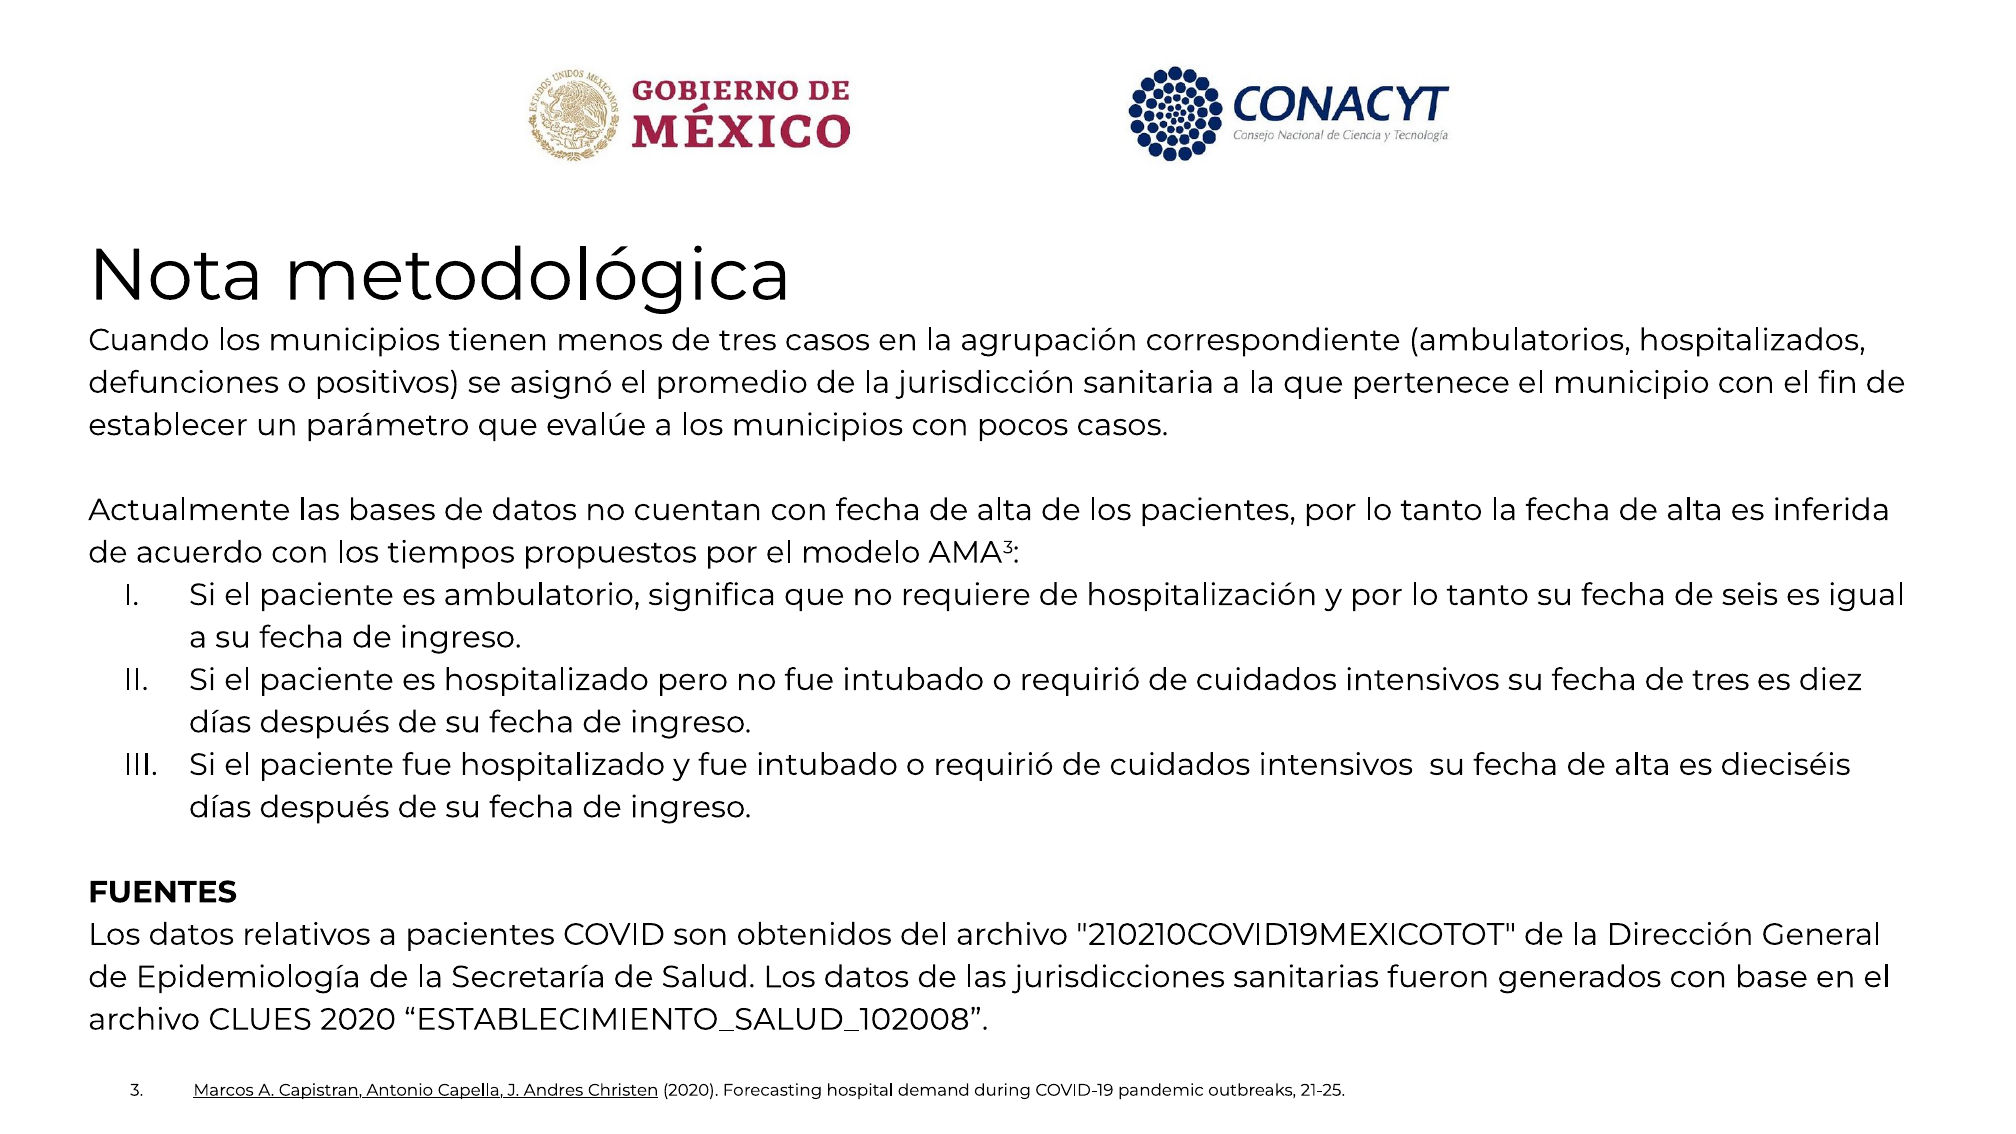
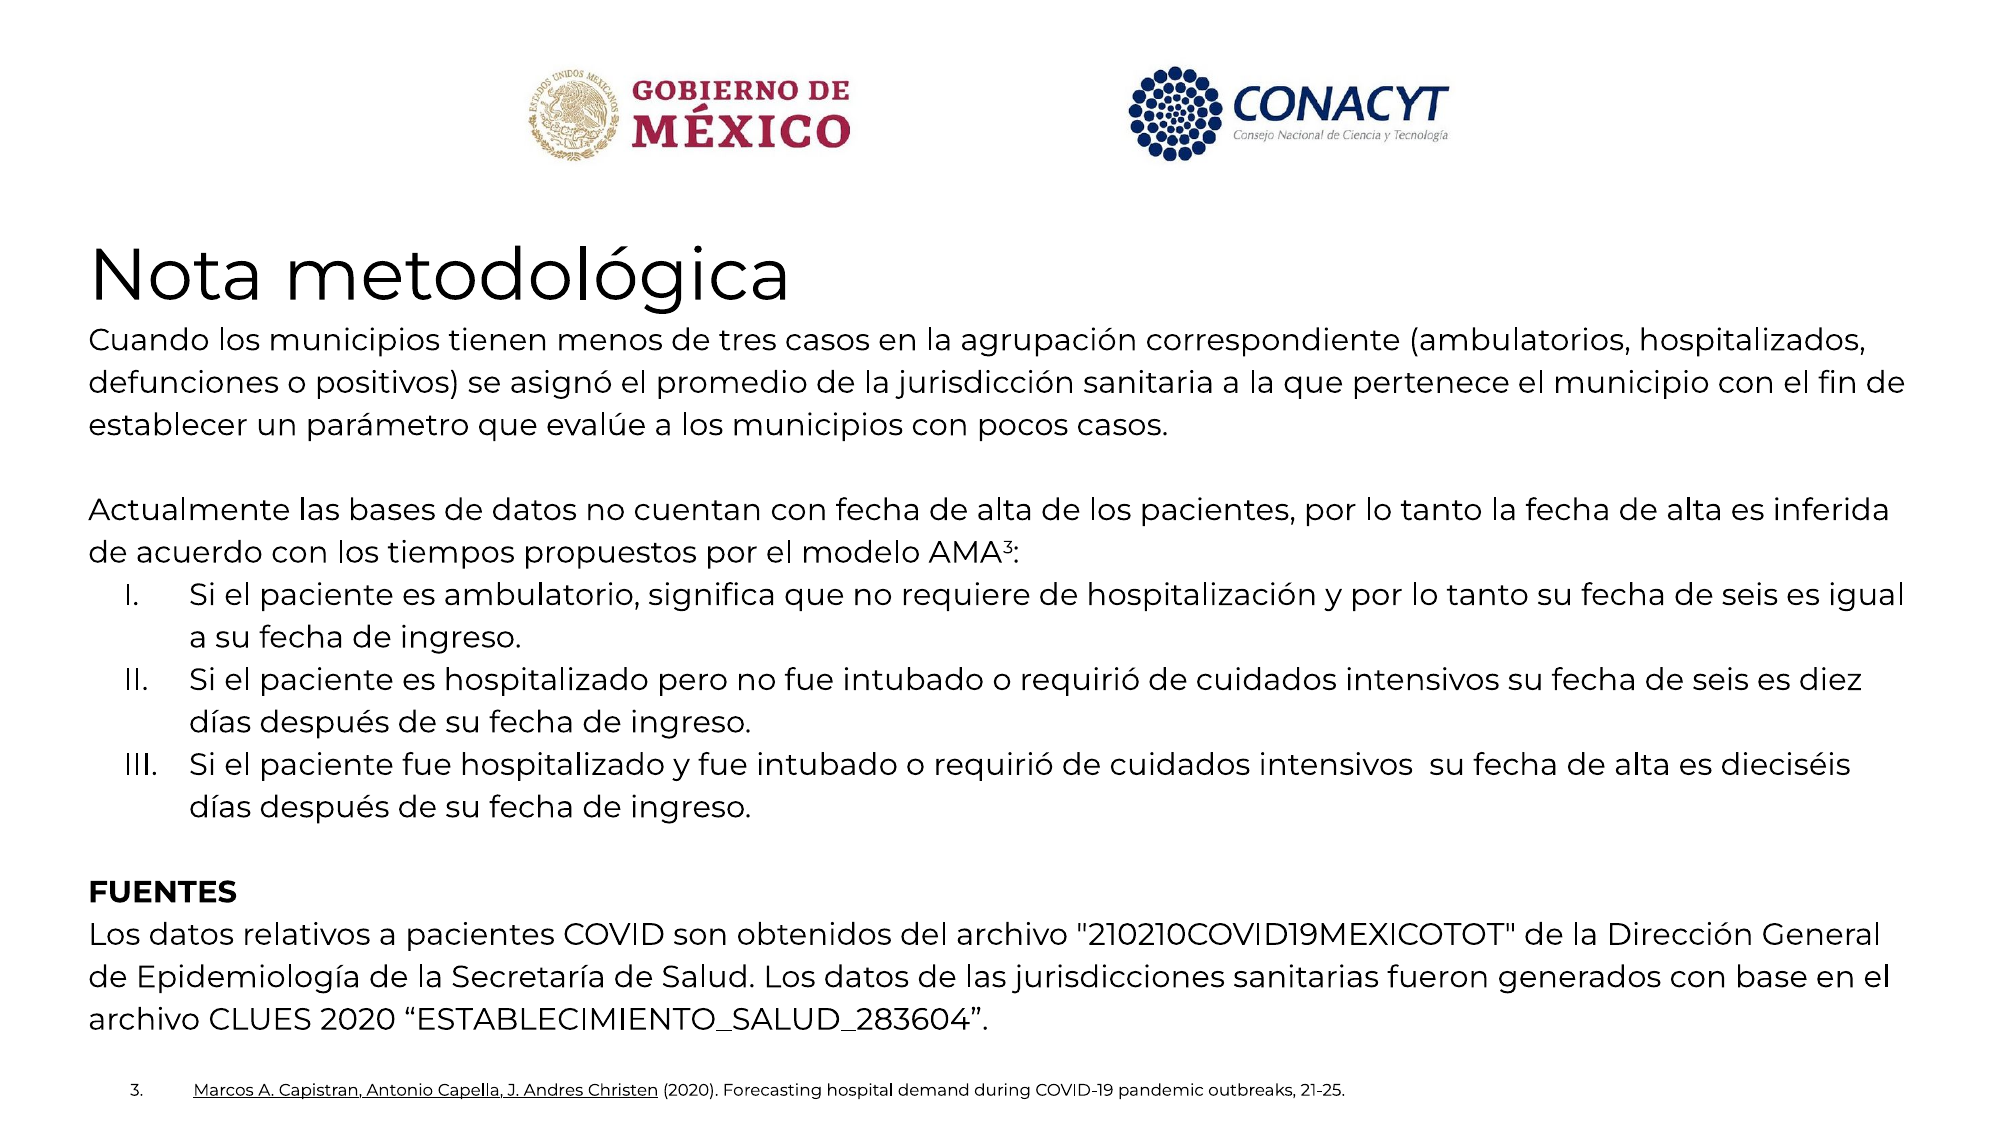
tres at (1721, 680): tres -> seis
ESTABLECIMIENTO_SALUD_102008: ESTABLECIMIENTO_SALUD_102008 -> ESTABLECIMIENTO_SALUD_283604
